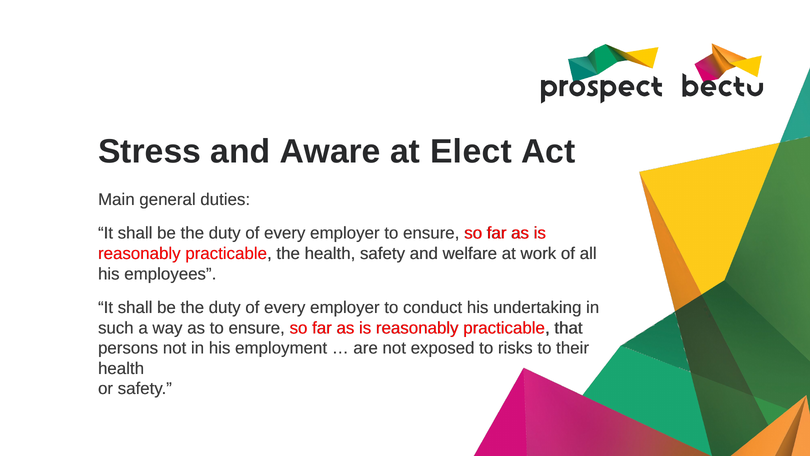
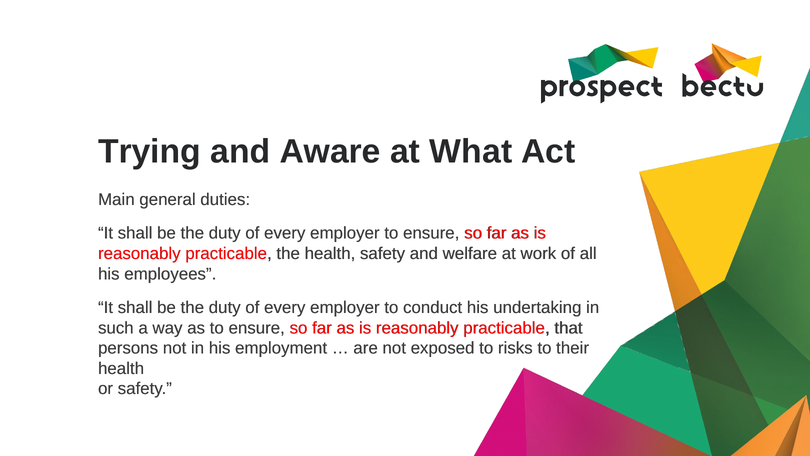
Stress: Stress -> Trying
Elect: Elect -> What
